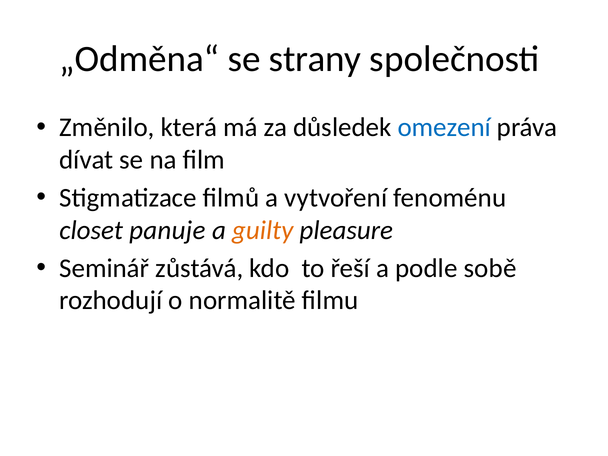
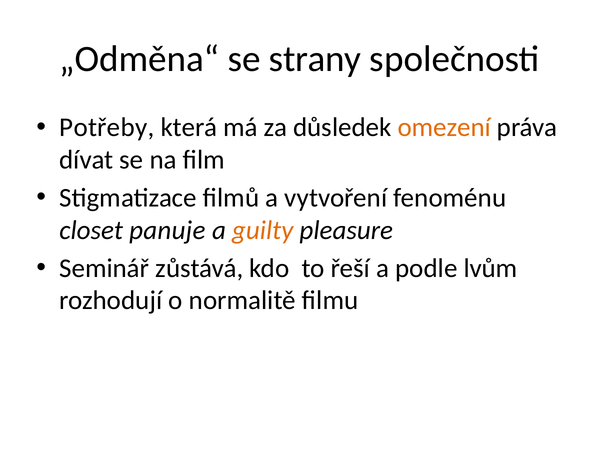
Změnilo: Změnilo -> Potřeby
omezení colour: blue -> orange
sobě: sobě -> lvům
